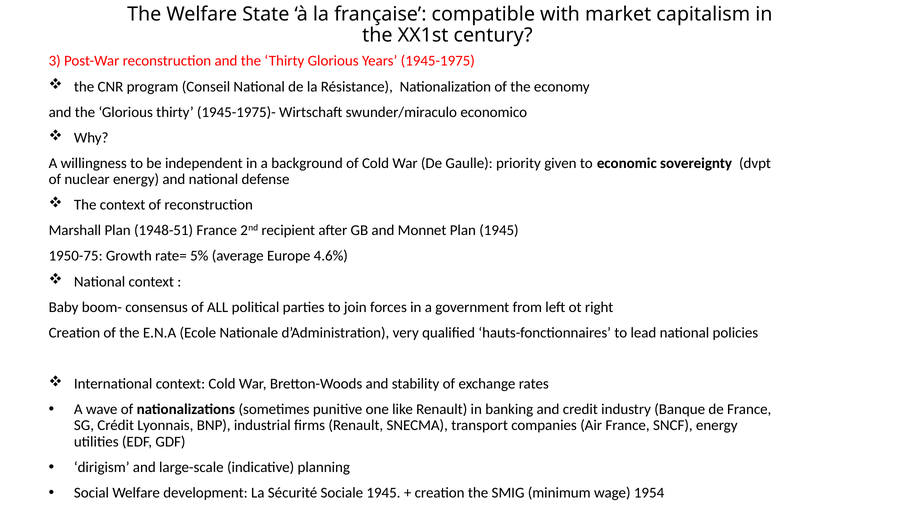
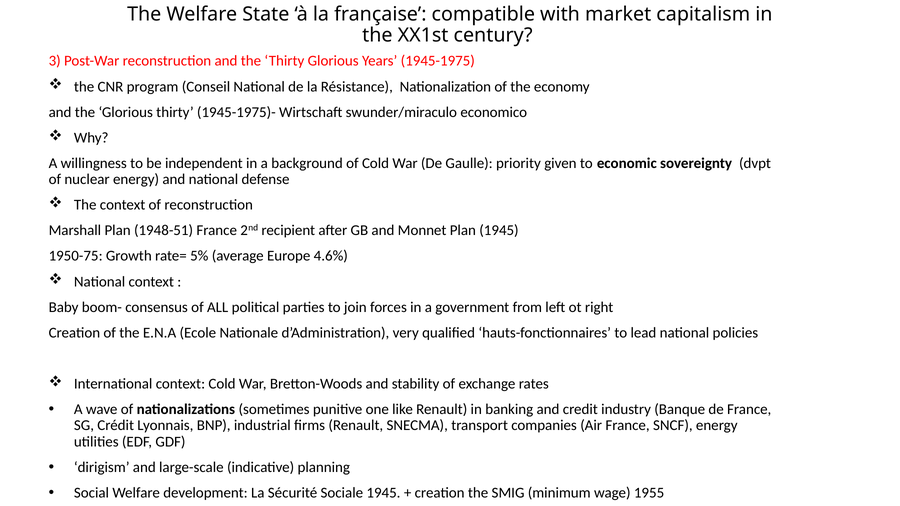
1954: 1954 -> 1955
